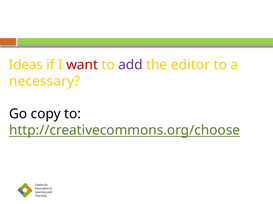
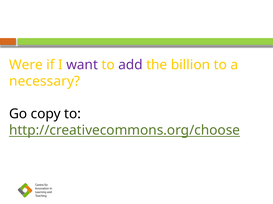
Ideas: Ideas -> Were
want colour: red -> purple
editor: editor -> billion
